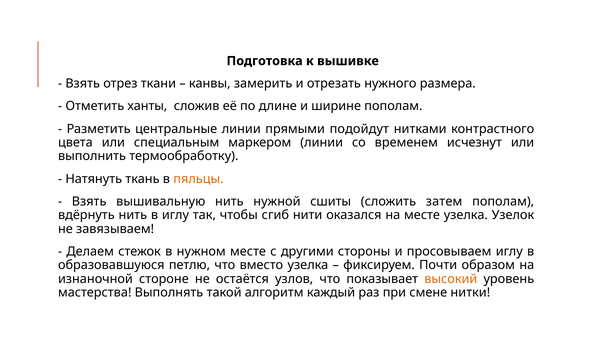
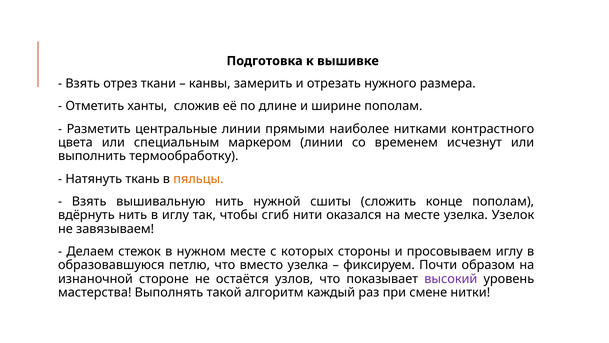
подойдут: подойдут -> наиболее
затем: затем -> конце
другими: другими -> которых
высокий colour: orange -> purple
